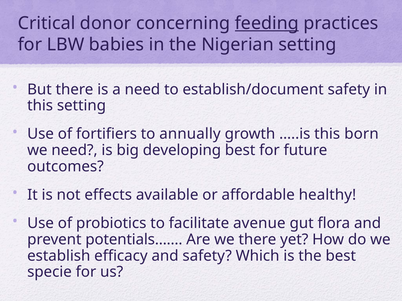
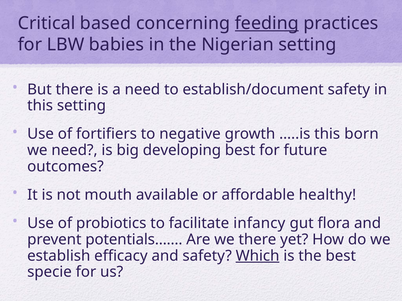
donor: donor -> based
annually: annually -> negative
effects: effects -> mouth
avenue: avenue -> infancy
Which underline: none -> present
